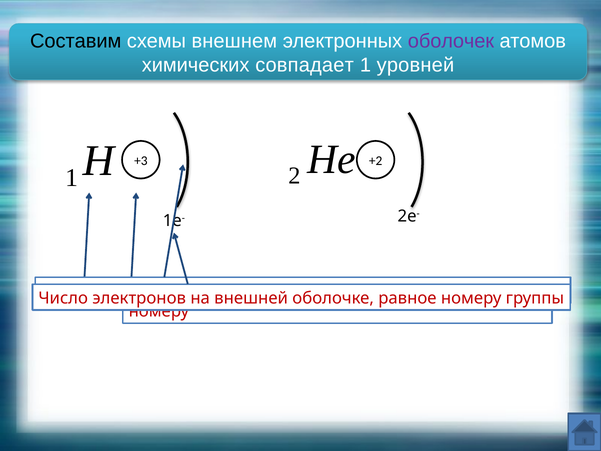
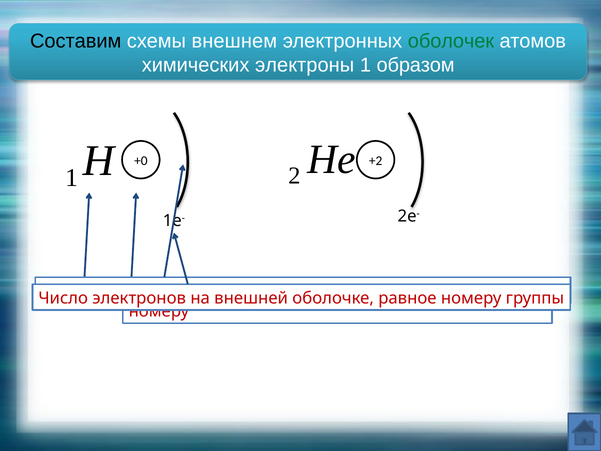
оболочек at (451, 41) colour: purple -> green
совпадает: совпадает -> электроны
уровней: уровней -> образом
+3: +3 -> +0
